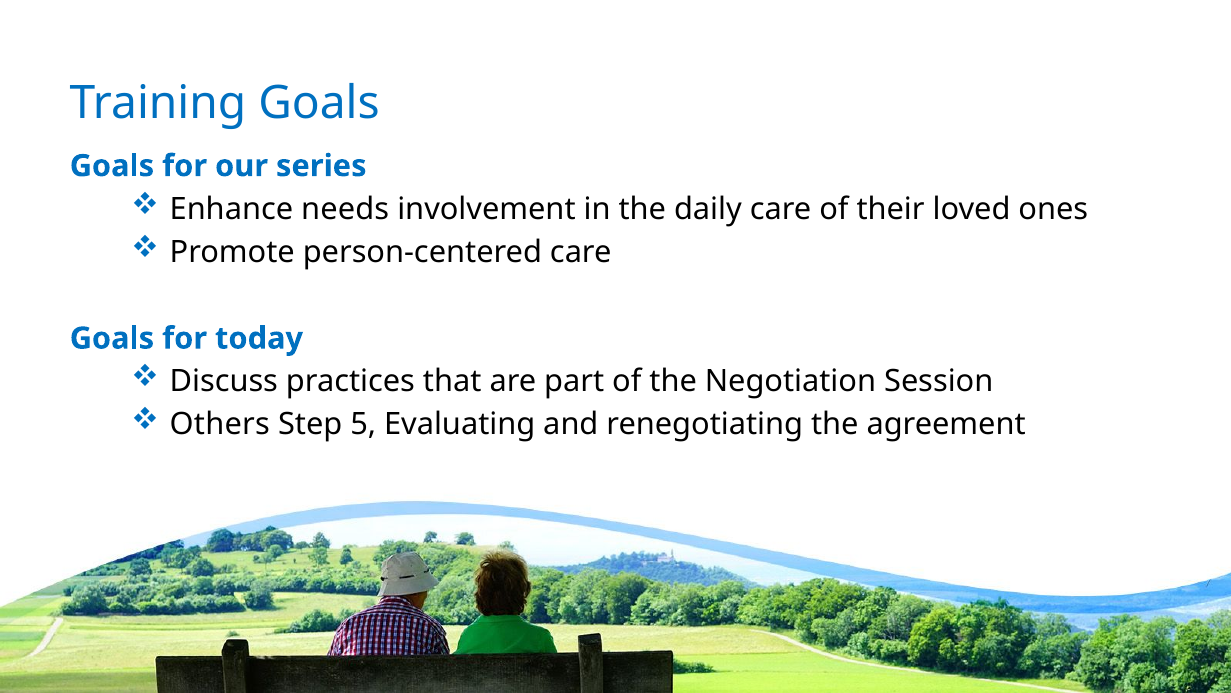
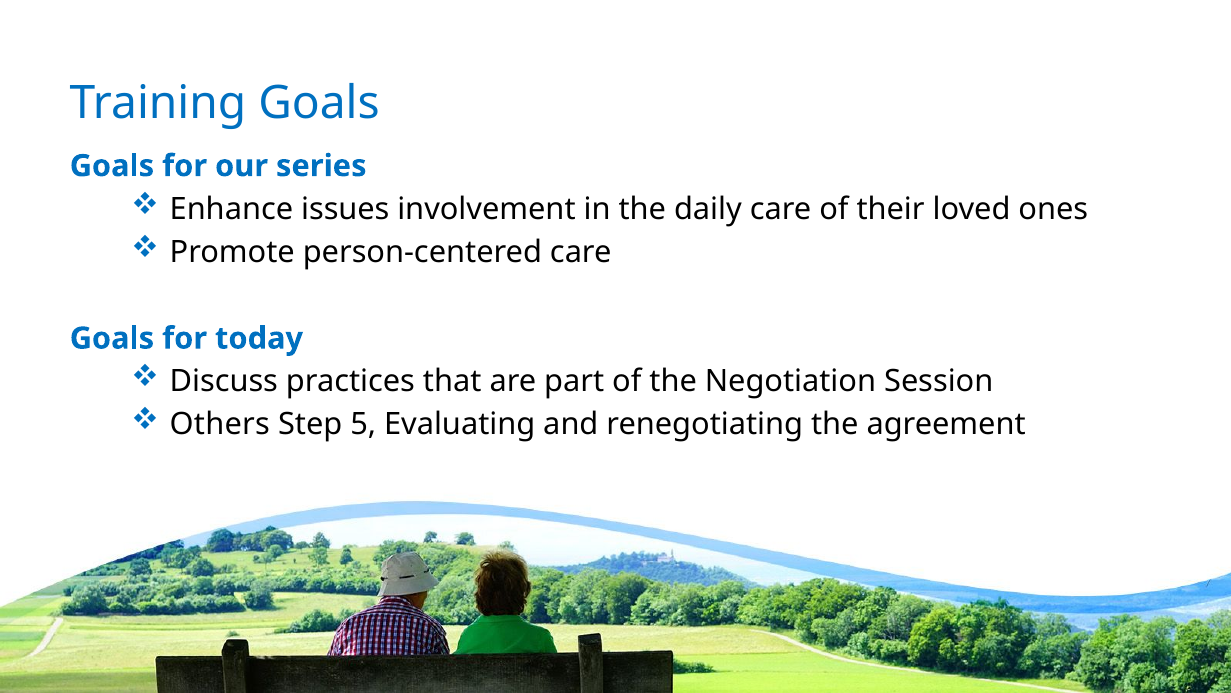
needs: needs -> issues
